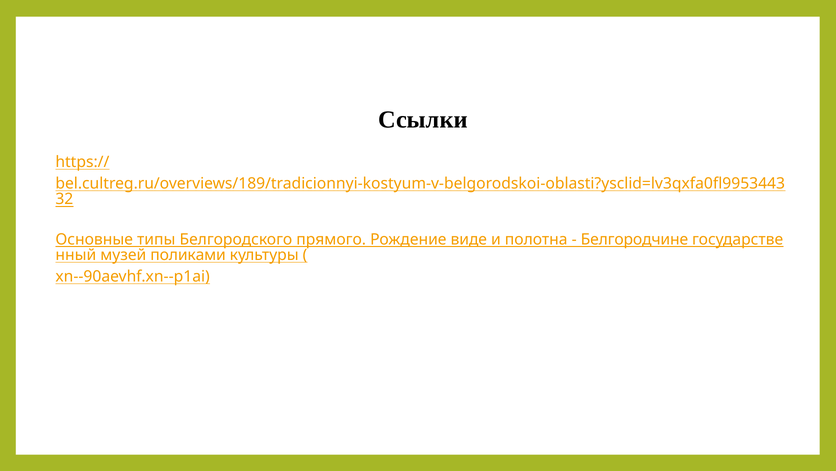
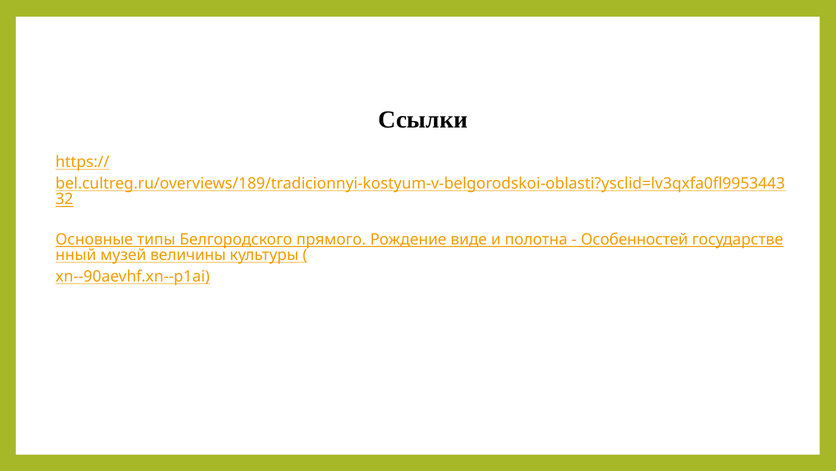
Белгородчине: Белгородчине -> Особенностей
поликами: поликами -> величины
